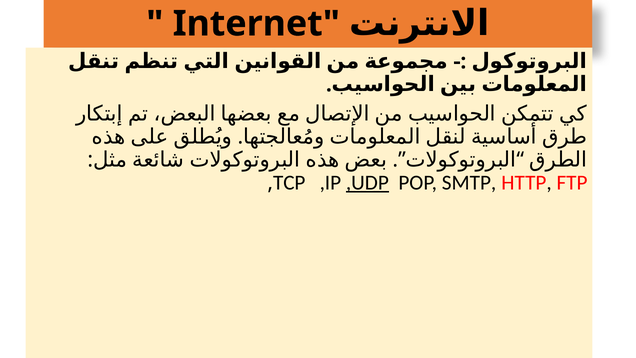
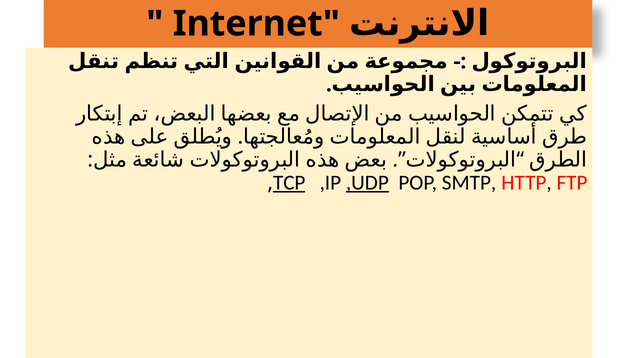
TCP underline: none -> present
